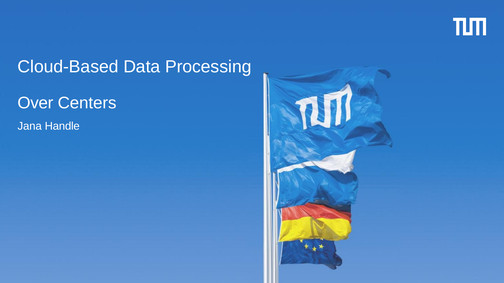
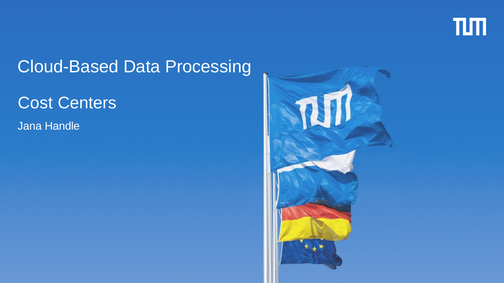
Over: Over -> Cost
